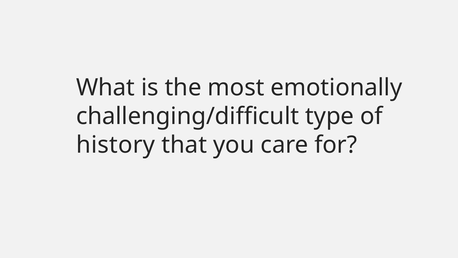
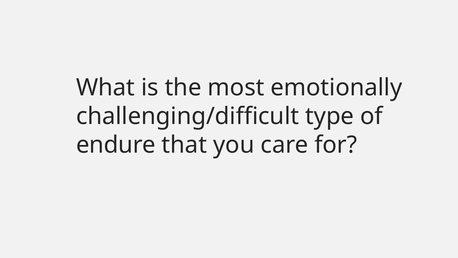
history: history -> endure
